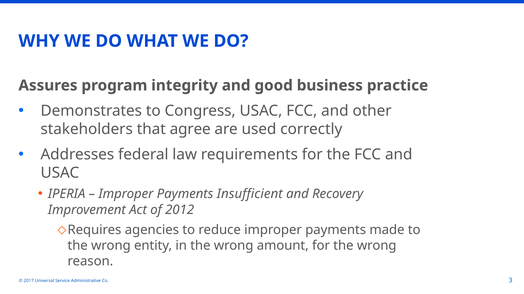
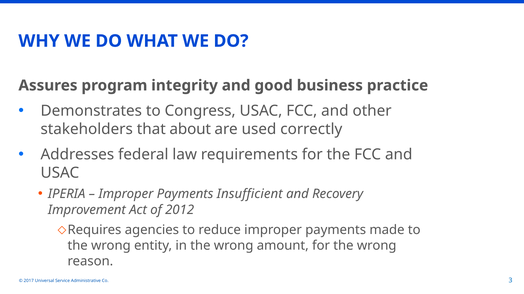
agree: agree -> about
